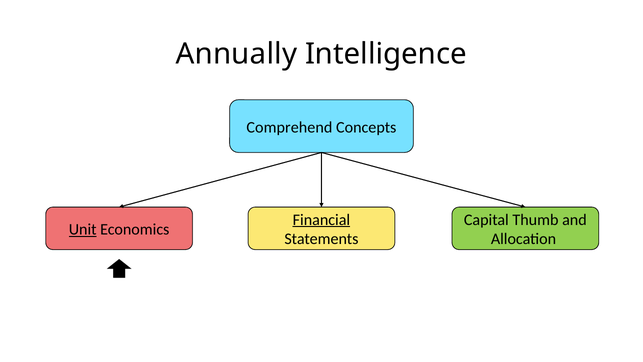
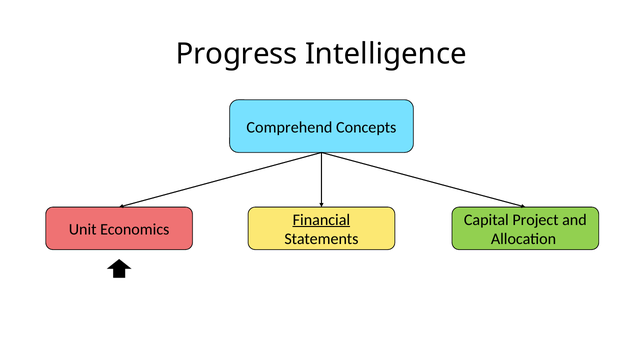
Annually: Annually -> Progress
Thumb: Thumb -> Project
Unit underline: present -> none
